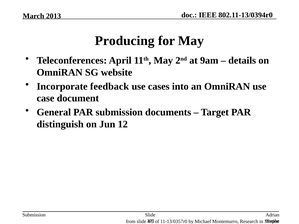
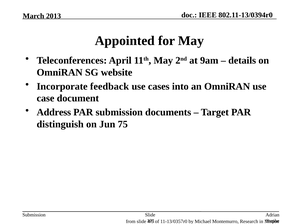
Producing: Producing -> Appointed
General: General -> Address
12: 12 -> 75
